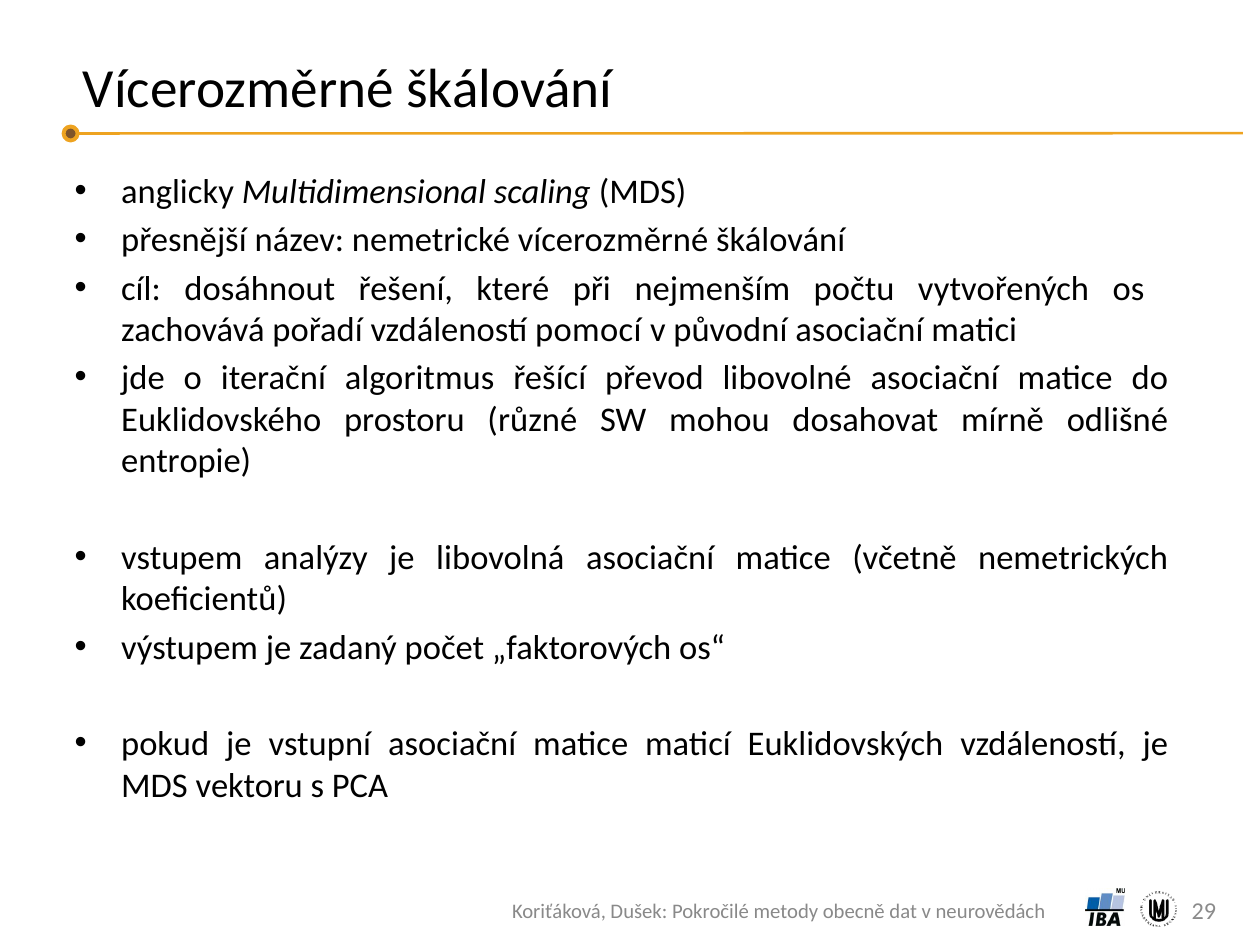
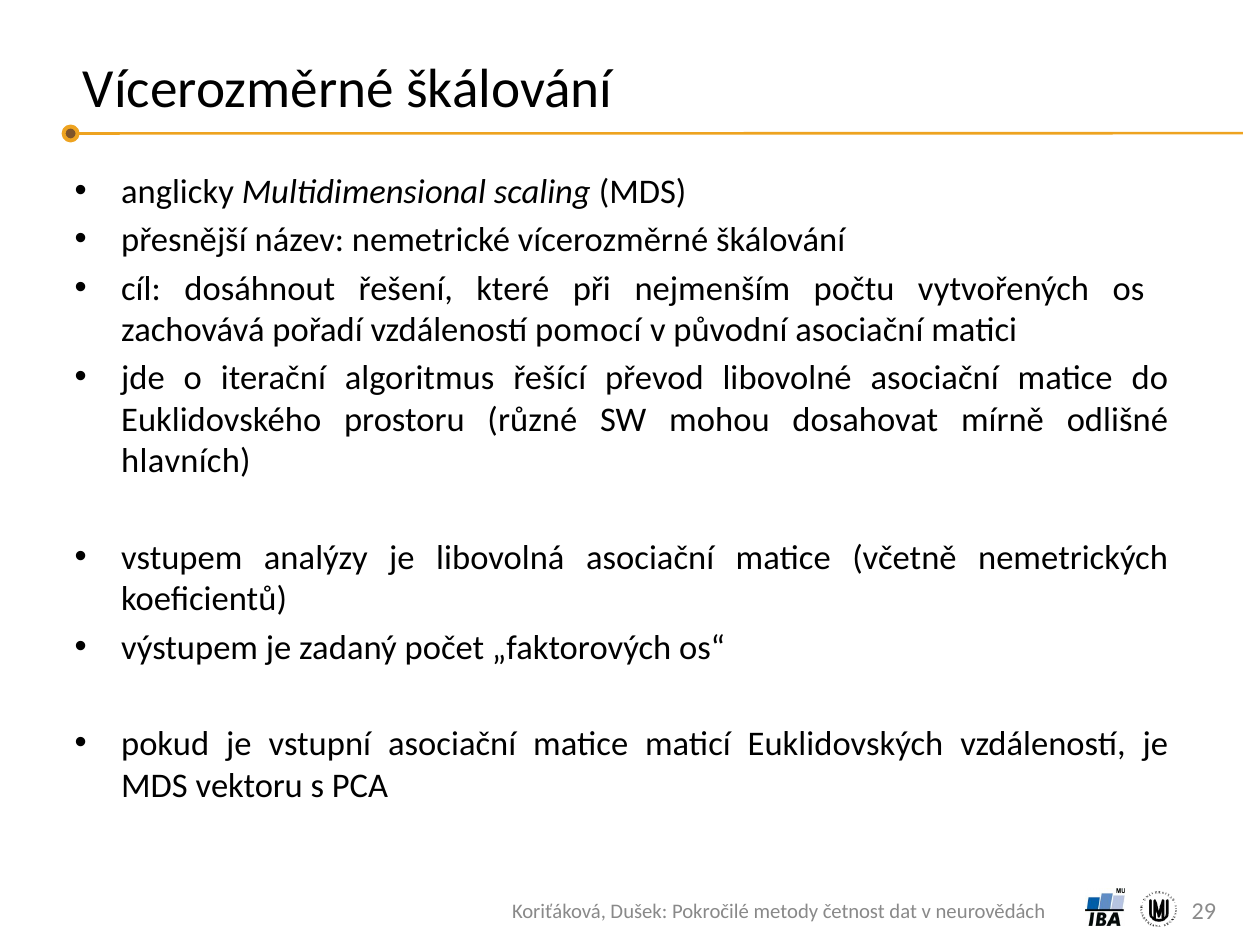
entropie: entropie -> hlavních
obecně: obecně -> četnost
